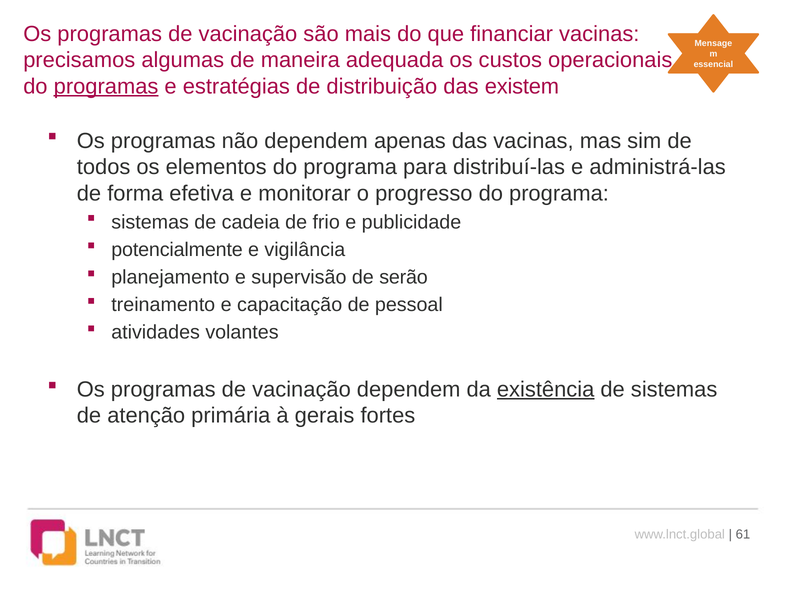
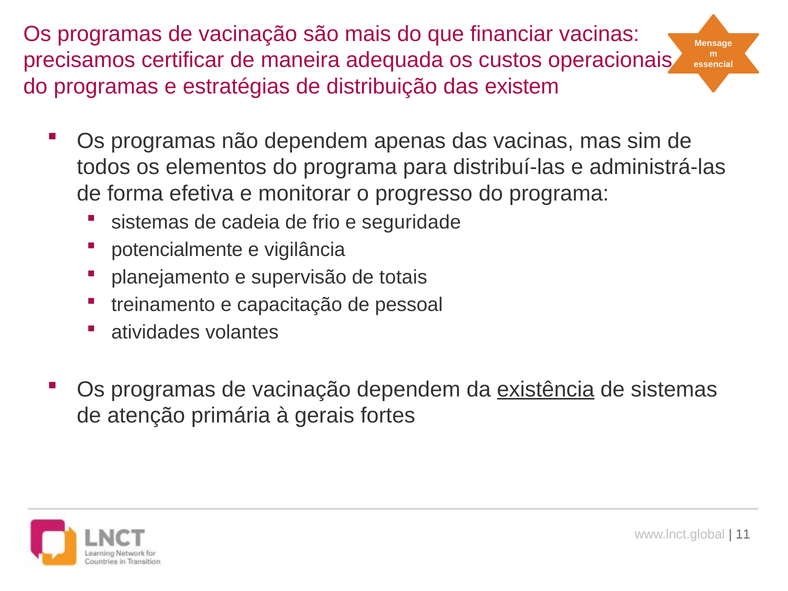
algumas: algumas -> certificar
programas at (106, 86) underline: present -> none
publicidade: publicidade -> seguridade
serão: serão -> totais
61: 61 -> 11
